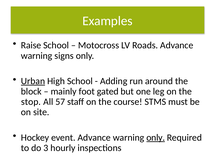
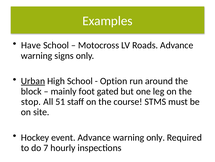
Raise: Raise -> Have
Adding: Adding -> Option
57: 57 -> 51
only at (156, 137) underline: present -> none
3: 3 -> 7
